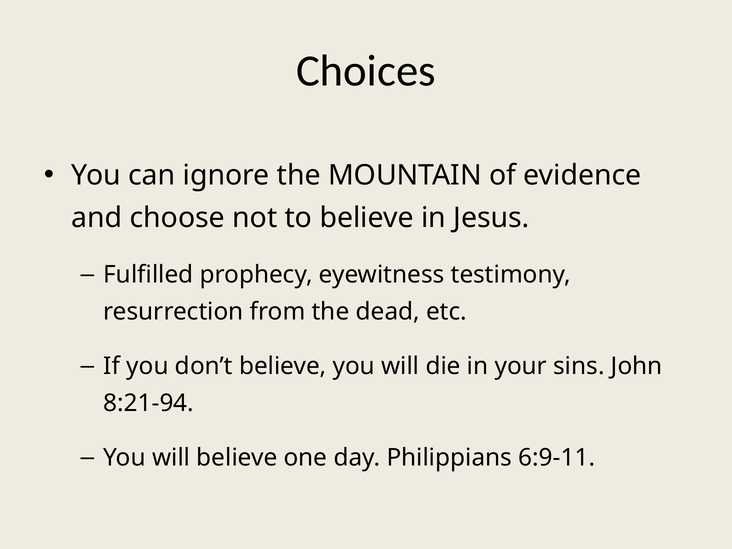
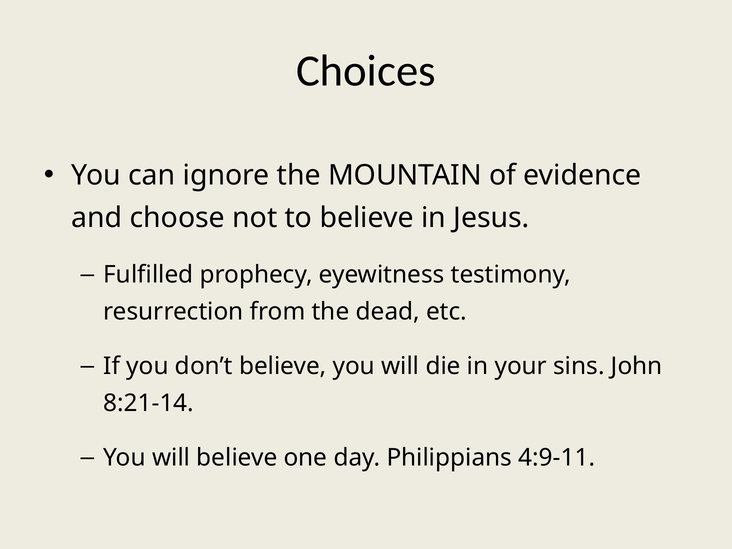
8:21-94: 8:21-94 -> 8:21-14
6:9-11: 6:9-11 -> 4:9-11
